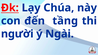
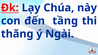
người: người -> thăng
